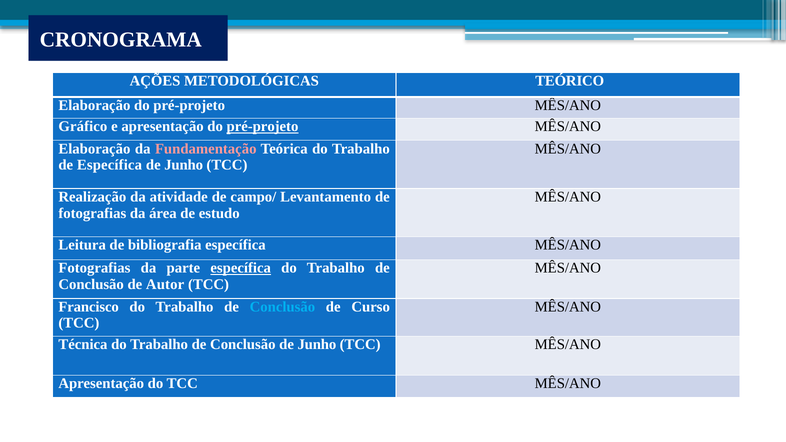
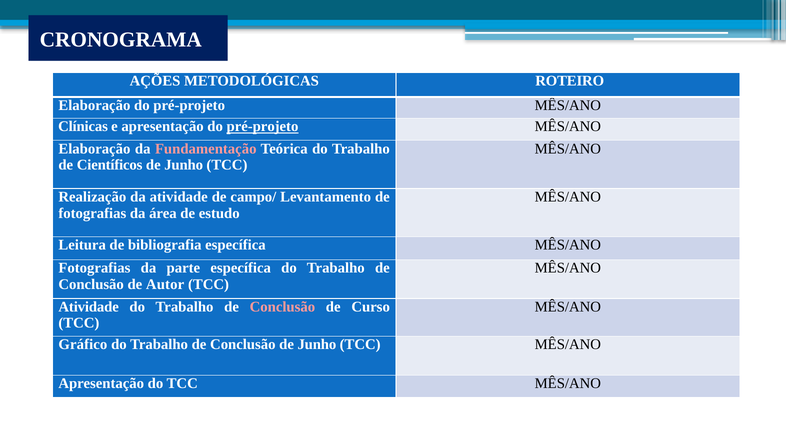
TEÓRICO: TEÓRICO -> ROTEIRO
Gráfico: Gráfico -> Clínicas
de Específica: Específica -> Científicos
específica at (241, 268) underline: present -> none
Francisco at (89, 307): Francisco -> Atividade
Conclusão at (282, 307) colour: light blue -> pink
Técnica: Técnica -> Gráfico
